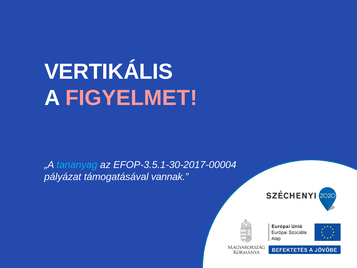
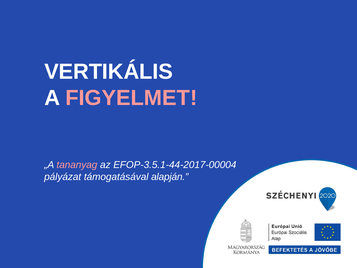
tananyag colour: light blue -> pink
EFOP-3.5.1-30-2017-00004: EFOP-3.5.1-30-2017-00004 -> EFOP-3.5.1-44-2017-00004
vannak: vannak -> alapján
